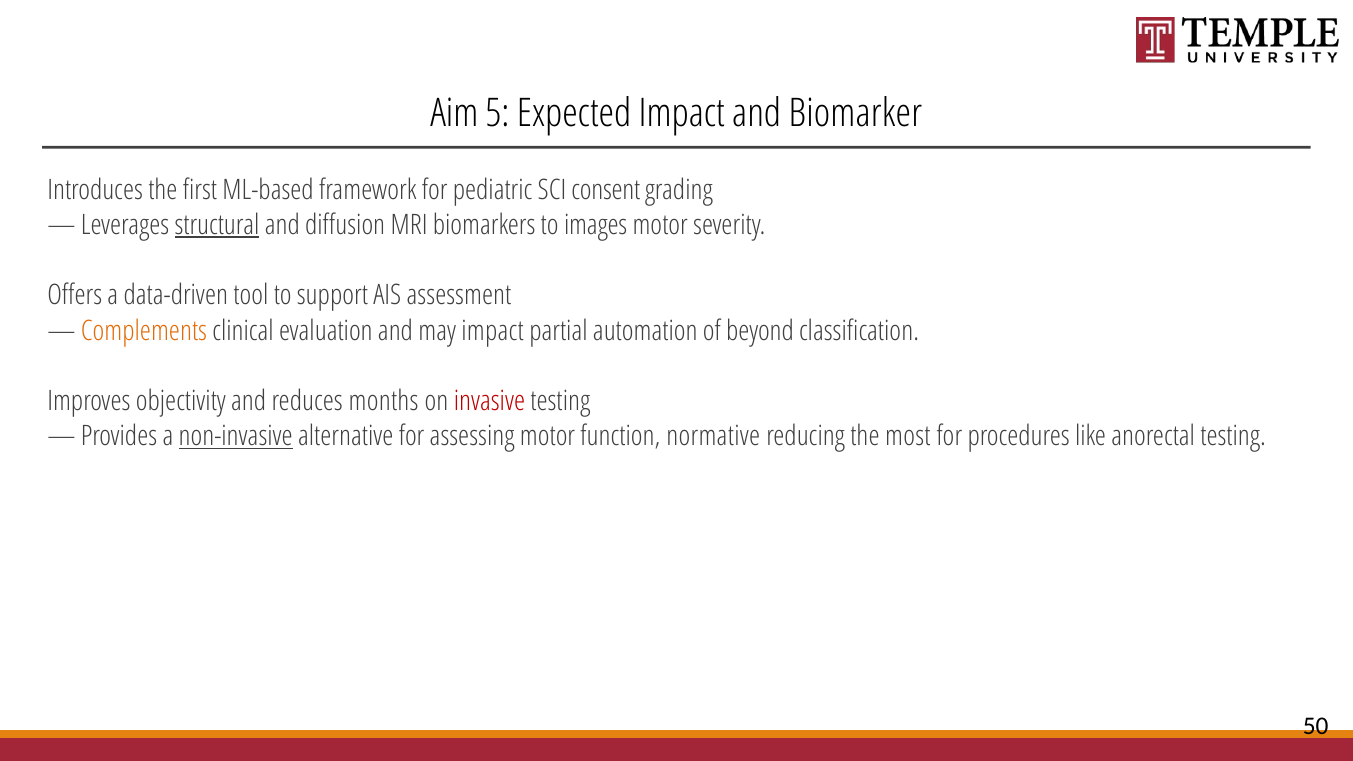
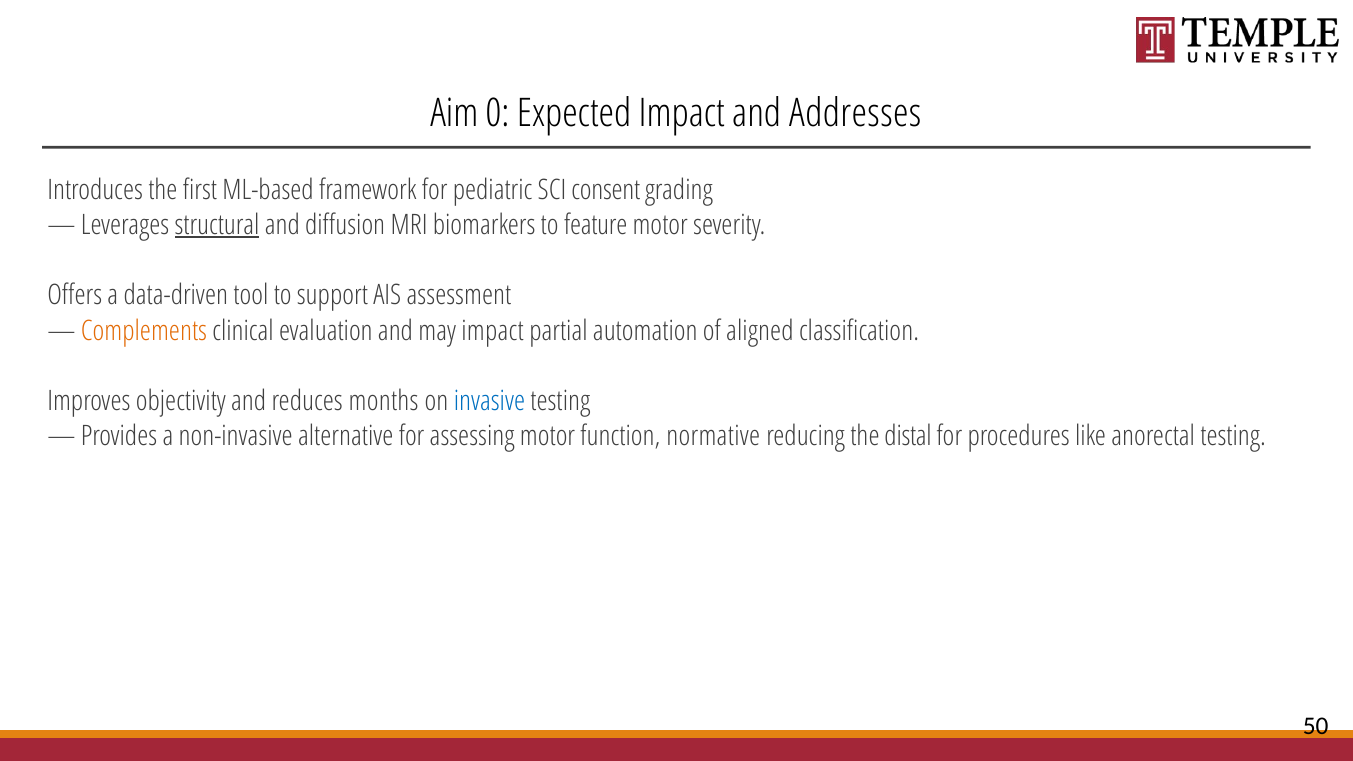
5: 5 -> 0
Biomarker: Biomarker -> Addresses
images: images -> feature
beyond: beyond -> aligned
invasive colour: red -> blue
non-invasive underline: present -> none
most: most -> distal
